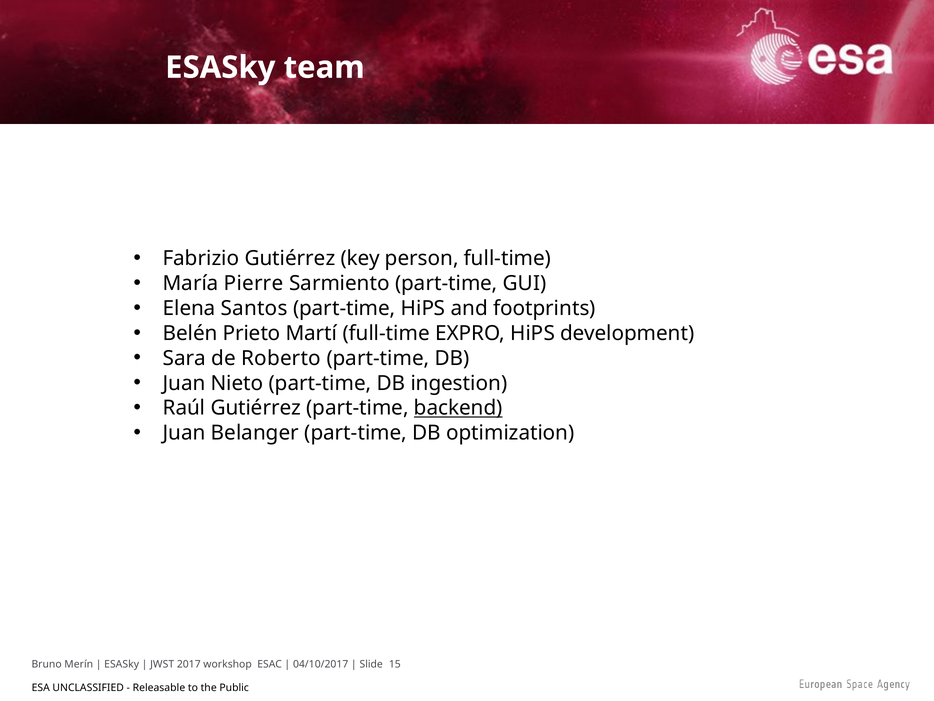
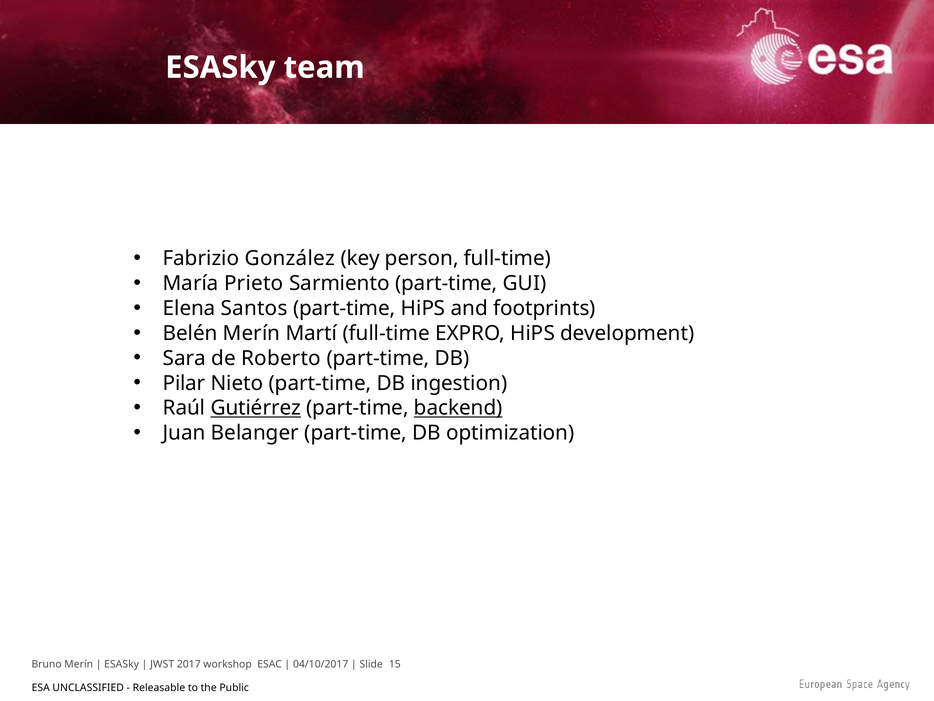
Fabrizio Gutiérrez: Gutiérrez -> González
Pierre: Pierre -> Prieto
Belén Prieto: Prieto -> Merín
Juan at (184, 383): Juan -> Pilar
Gutiérrez at (256, 408) underline: none -> present
